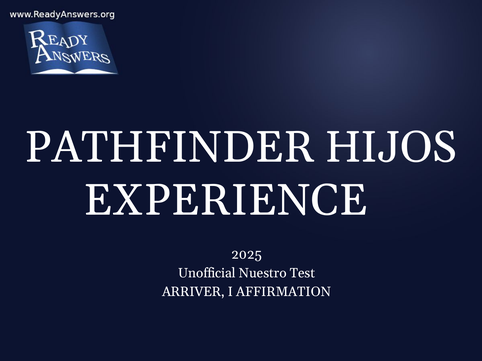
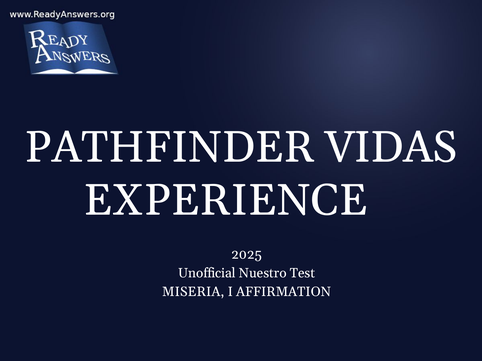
HIJOS: HIJOS -> VIDAS
ARRIVER: ARRIVER -> MISERIA
